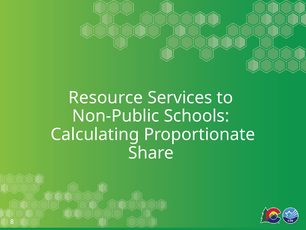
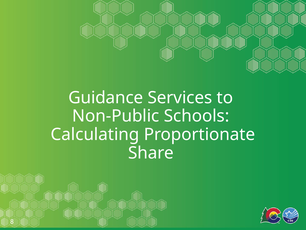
Resource: Resource -> Guidance
